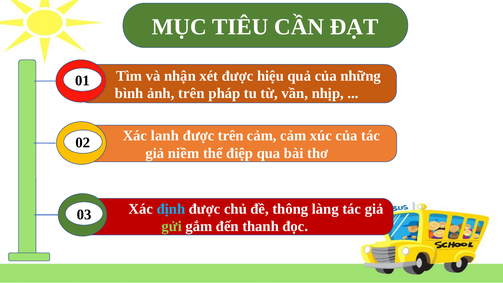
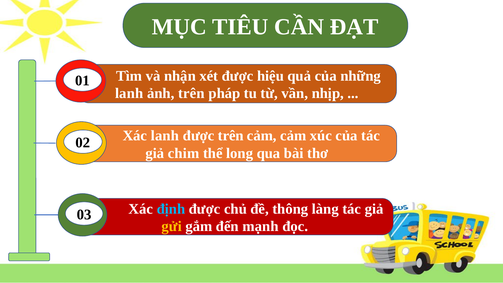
bình at (129, 93): bình -> lanh
niềm: niềm -> chim
điệp: điệp -> long
gửi colour: light green -> yellow
thanh: thanh -> mạnh
